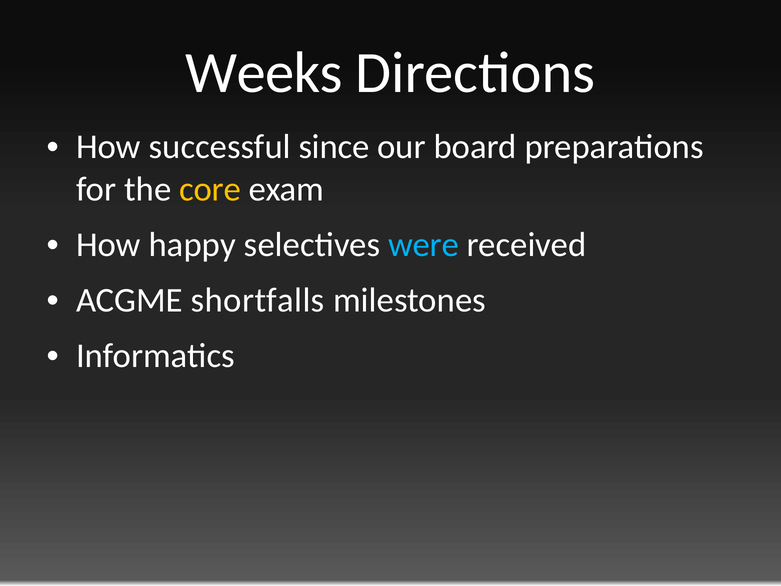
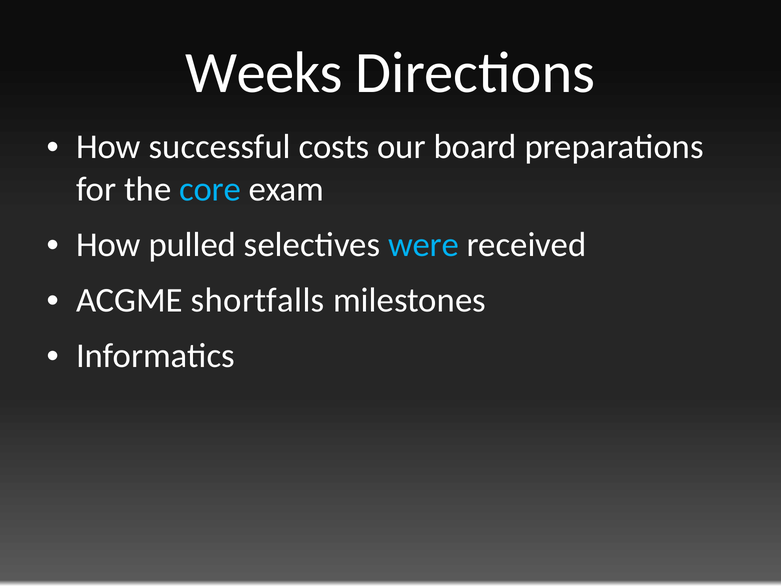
since: since -> costs
core colour: yellow -> light blue
happy: happy -> pulled
